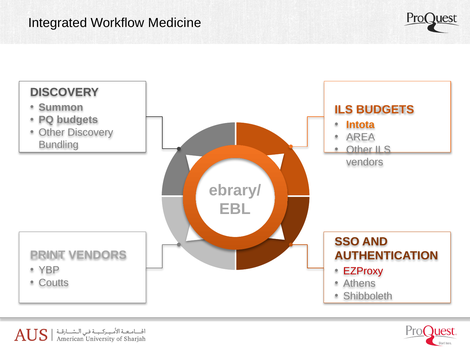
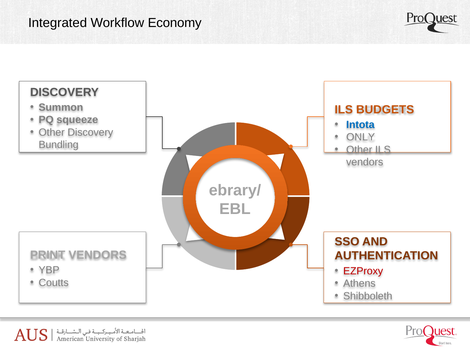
Medicine: Medicine -> Economy
PQ budgets: budgets -> squeeze
Intota colour: orange -> blue
AREA: AREA -> ONLY
